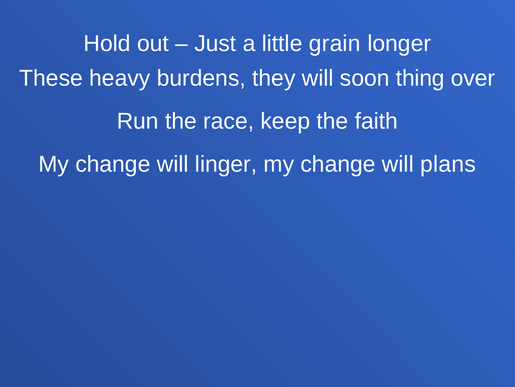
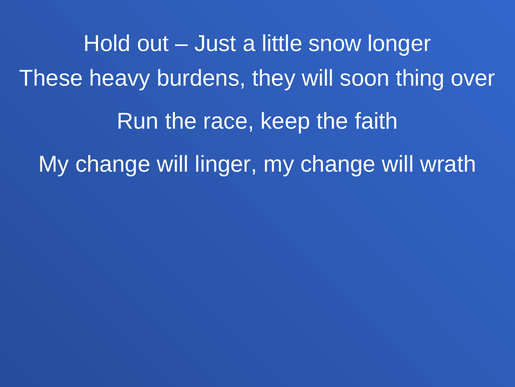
grain: grain -> snow
plans: plans -> wrath
